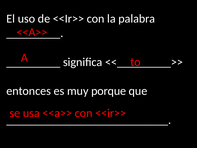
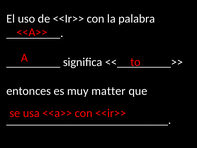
porque: porque -> matter
